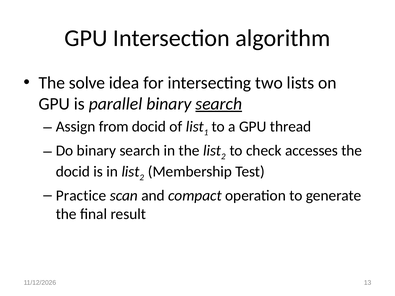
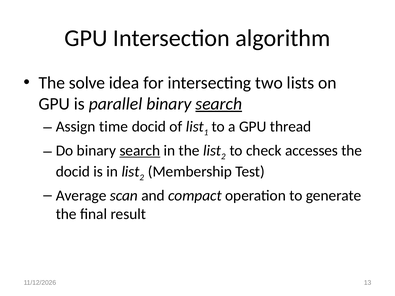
from: from -> time
search at (140, 151) underline: none -> present
Practice: Practice -> Average
